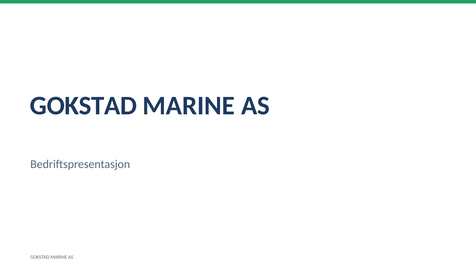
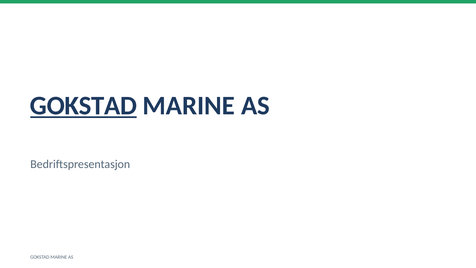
GOKSTAD at (84, 106) underline: none -> present
